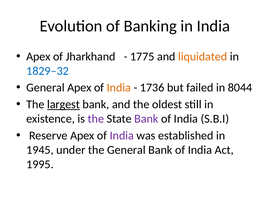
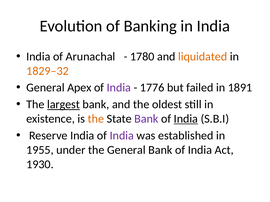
Apex at (38, 57): Apex -> India
Jharkhand: Jharkhand -> Arunachal
1775: 1775 -> 1780
1829–32 colour: blue -> orange
India at (119, 88) colour: orange -> purple
1736: 1736 -> 1776
8044: 8044 -> 1891
the at (96, 119) colour: purple -> orange
India at (186, 119) underline: none -> present
Reserve Apex: Apex -> India
1945: 1945 -> 1955
1995: 1995 -> 1930
